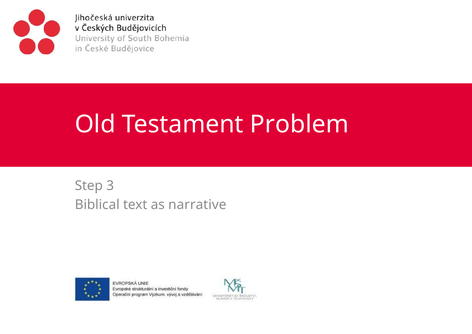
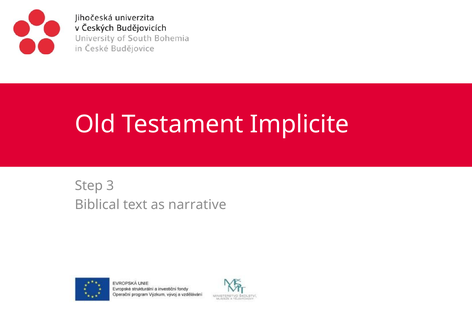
Problem: Problem -> Implicite
